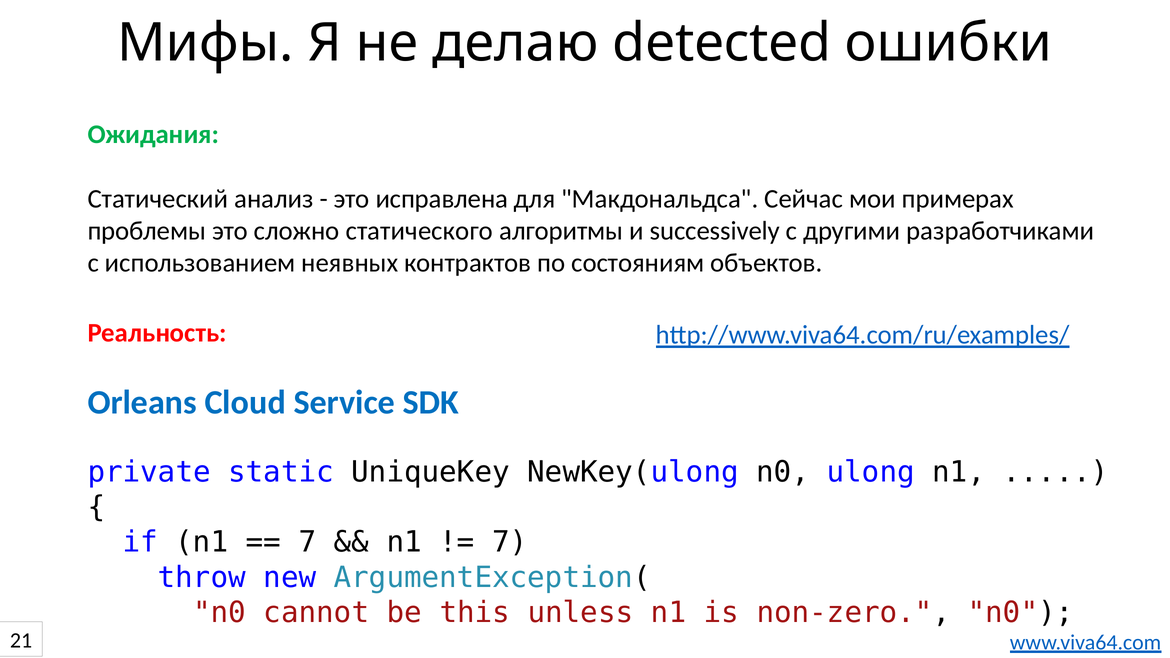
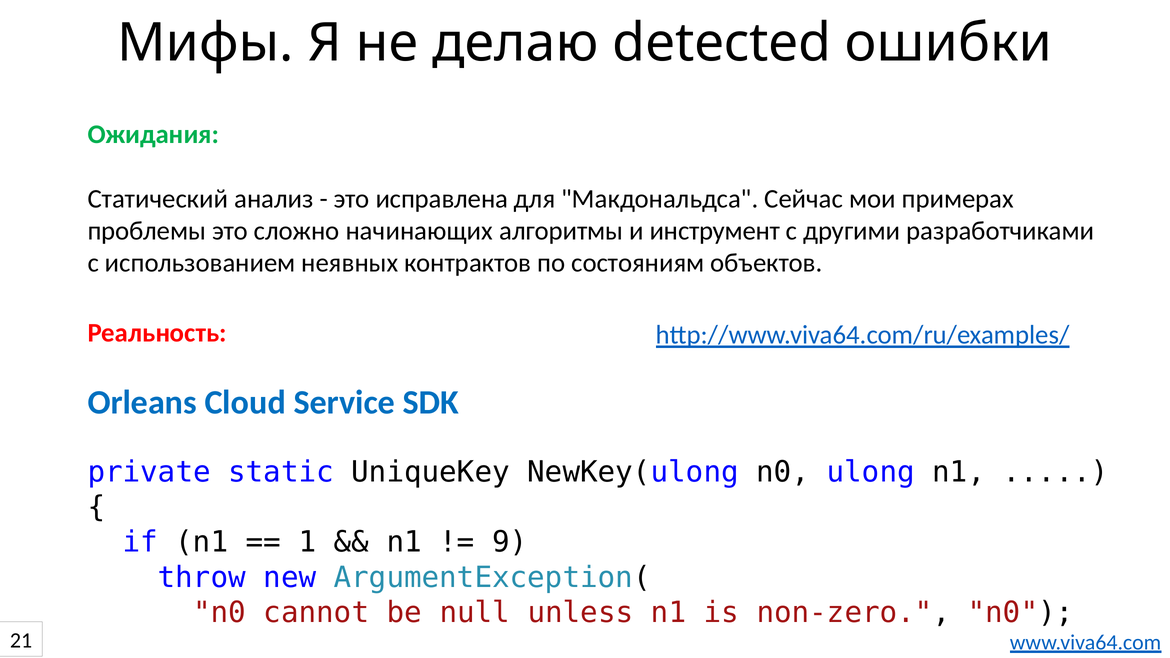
статического: статического -> начинающих
successively: successively -> инструмент
7 at (307, 542): 7 -> 1
7 at (510, 542): 7 -> 9
this: this -> null
